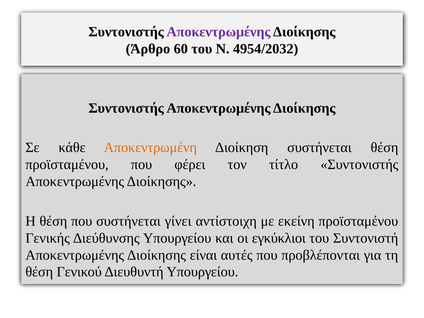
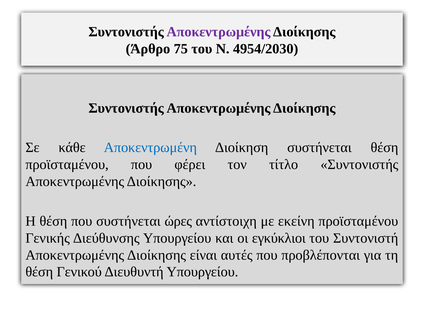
60: 60 -> 75
4954/2032: 4954/2032 -> 4954/2030
Αποκεντρωμένη colour: orange -> blue
γίνει: γίνει -> ώρες
